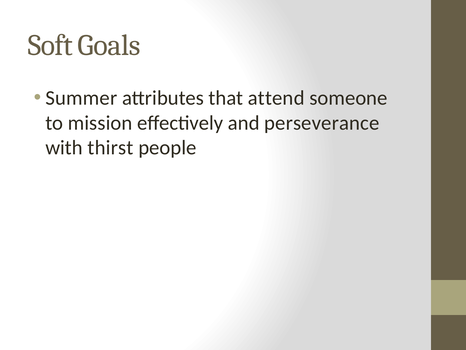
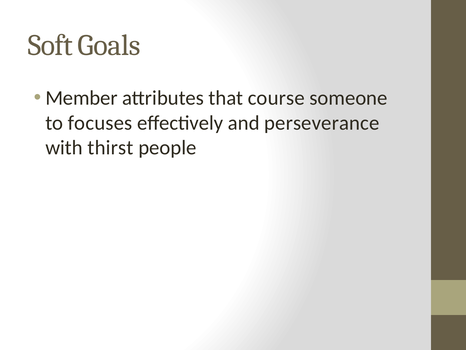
Summer: Summer -> Member
attend: attend -> course
mission: mission -> focuses
